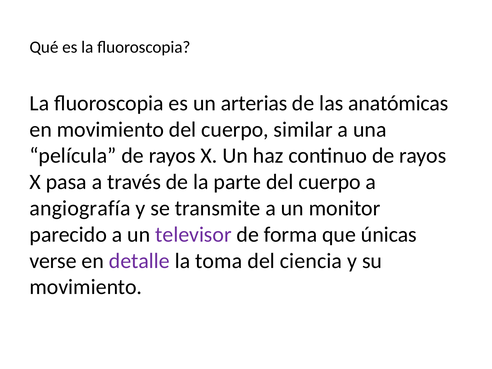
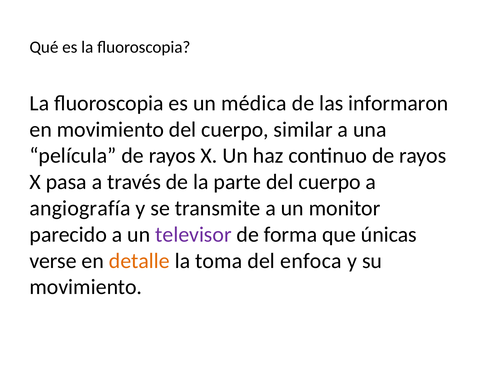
arterias: arterias -> médica
anatómicas: anatómicas -> informaron
detalle colour: purple -> orange
ciencia: ciencia -> enfoca
